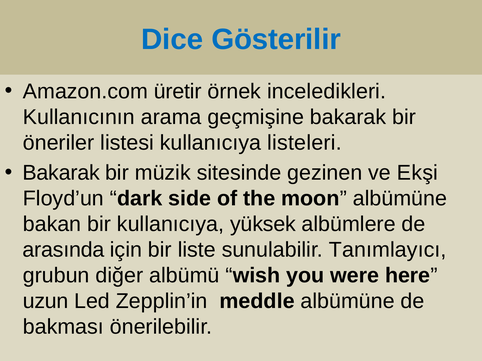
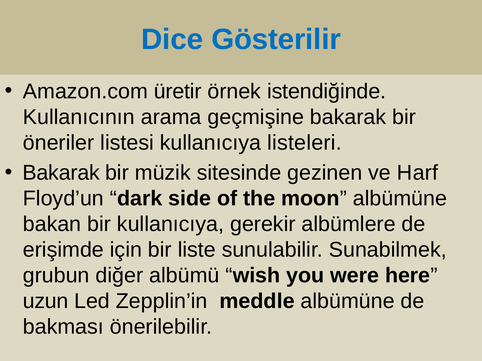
inceledikleri: inceledikleri -> istendiğinde
Ekşi: Ekşi -> Harf
yüksek: yüksek -> gerekir
arasında: arasında -> erişimde
Tanımlayıcı: Tanımlayıcı -> Sunabilmek
